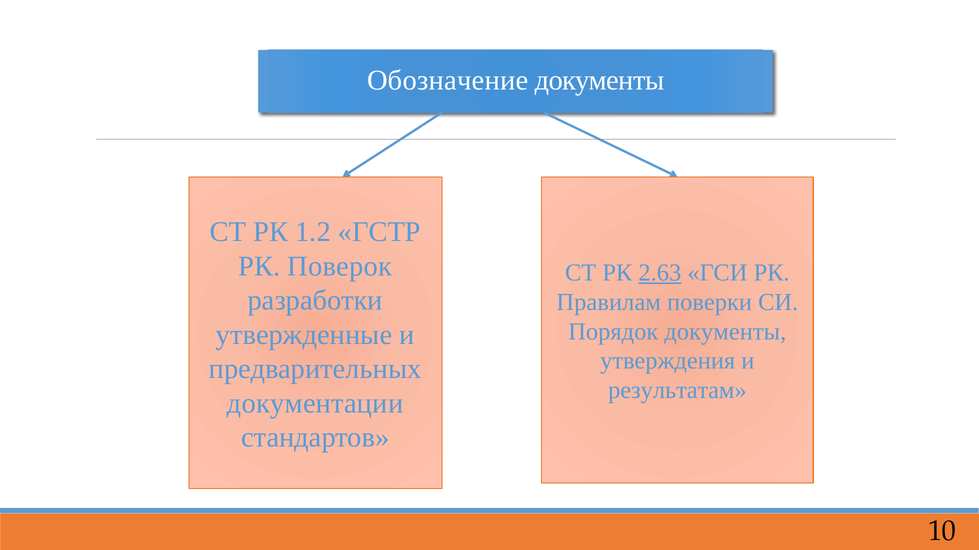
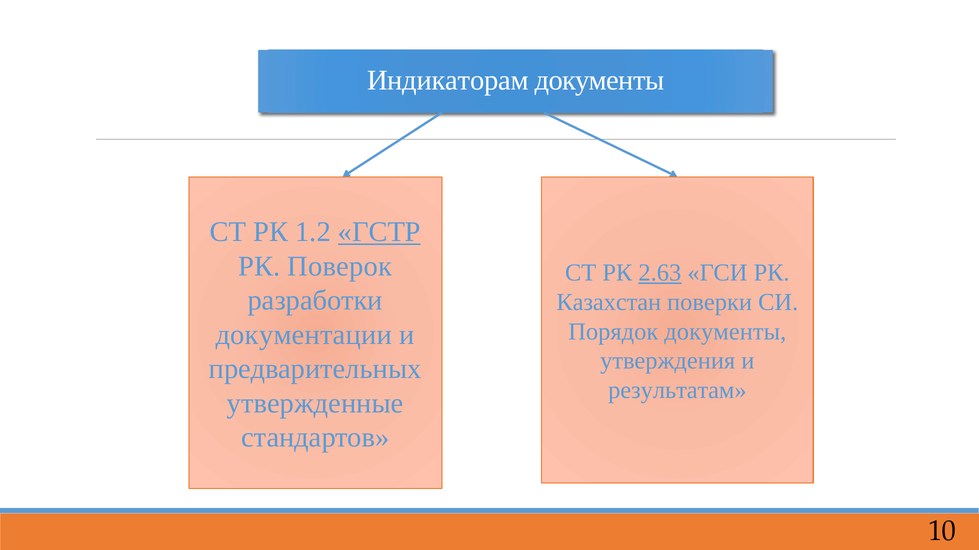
Обозначение: Обозначение -> Индикаторам
ГСТР underline: none -> present
Правилам: Правилам -> Казахстан
утвержденные: утвержденные -> документации
документации: документации -> утвержденные
